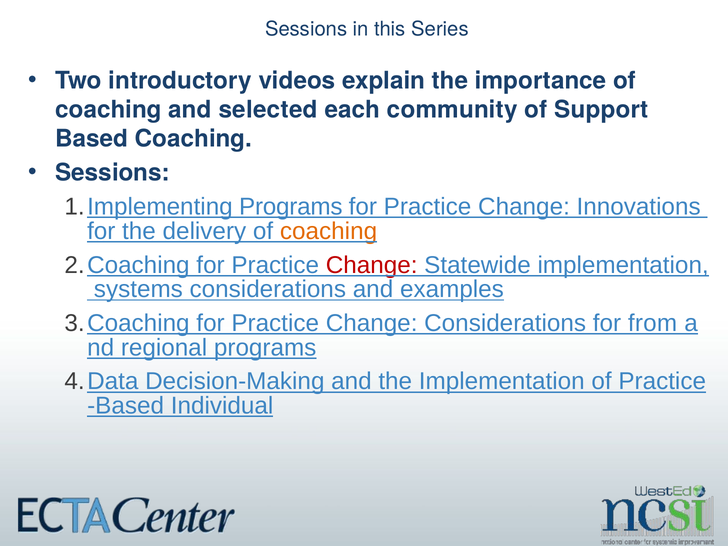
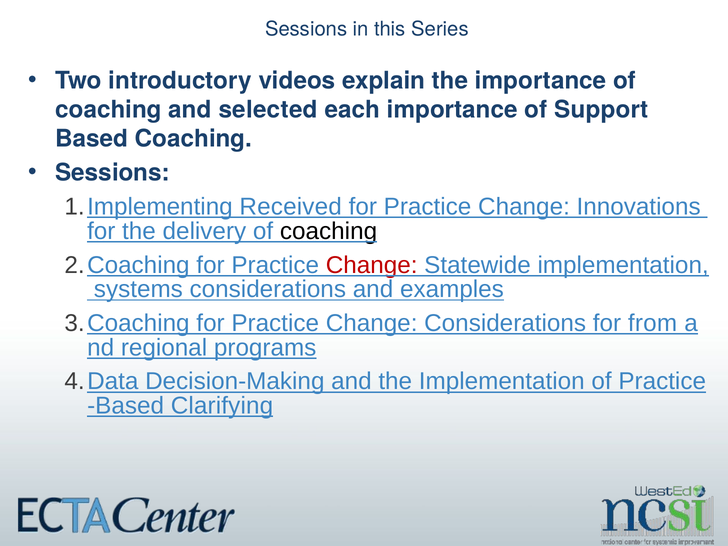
each community: community -> importance
Programs at (291, 207): Programs -> Received
coaching at (329, 231) colour: orange -> black
Individual: Individual -> Clarifying
